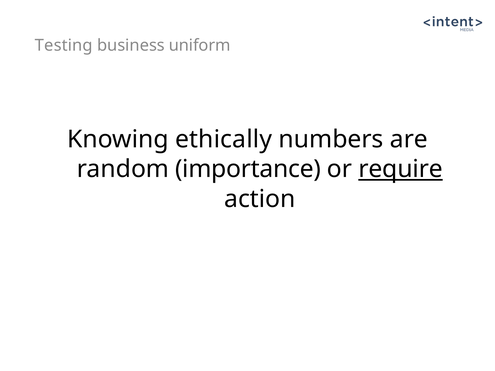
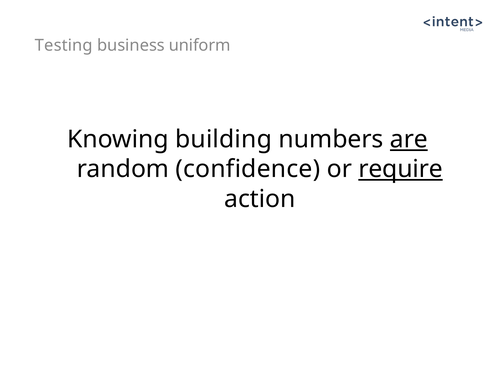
ethically: ethically -> building
are underline: none -> present
importance: importance -> confidence
